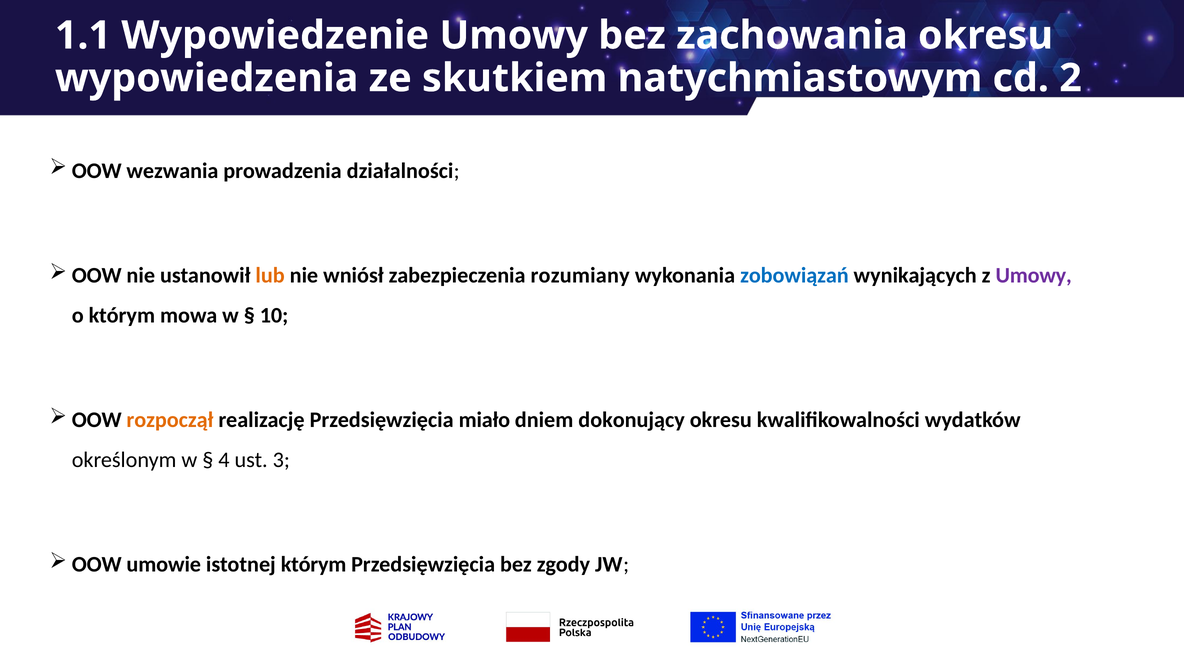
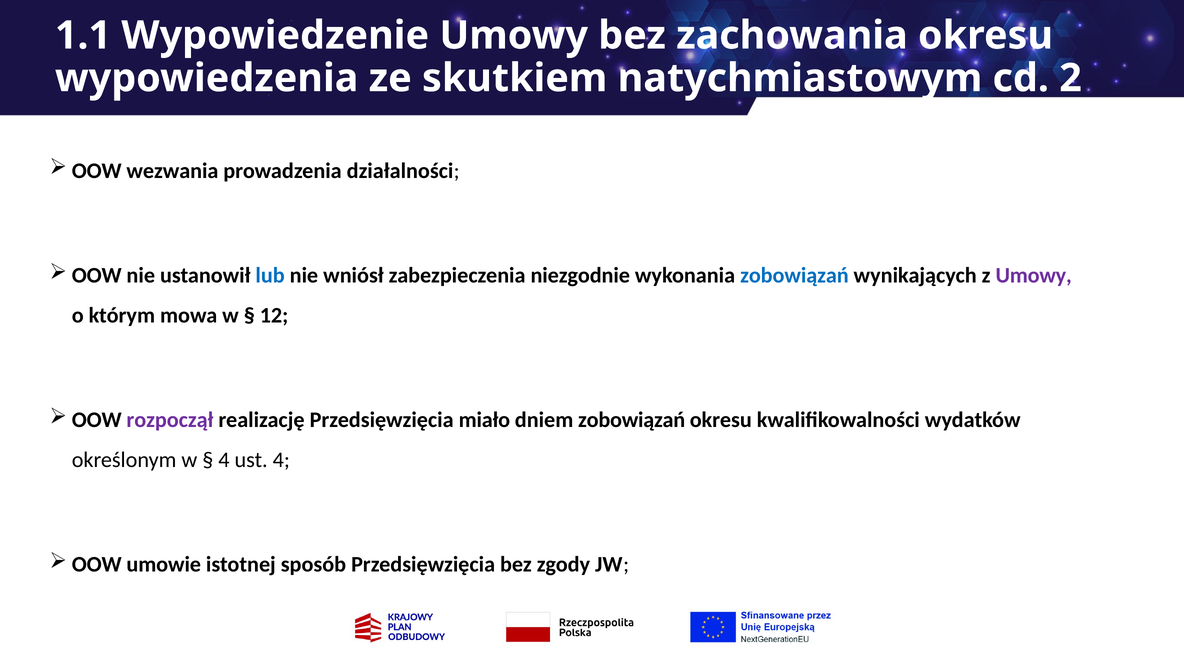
lub colour: orange -> blue
rozumiany: rozumiany -> niezgodnie
10: 10 -> 12
rozpoczął colour: orange -> purple
dniem dokonujący: dokonujący -> zobowiązań
ust 3: 3 -> 4
istotnej którym: którym -> sposób
